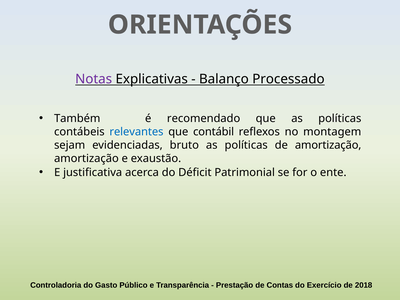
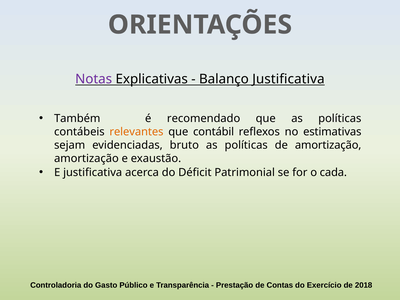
Balanço Processado: Processado -> Justificativa
relevantes colour: blue -> orange
montagem: montagem -> estimativas
ente: ente -> cada
